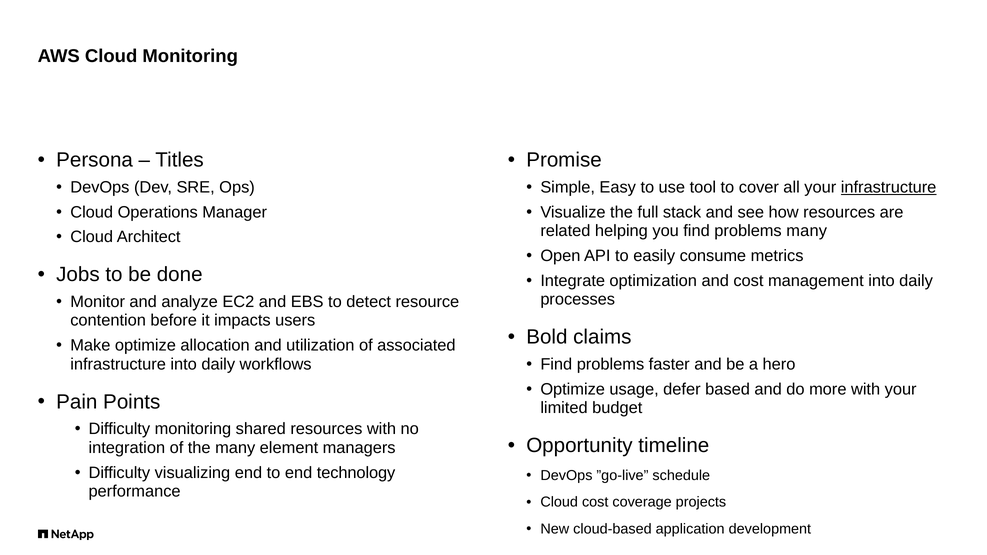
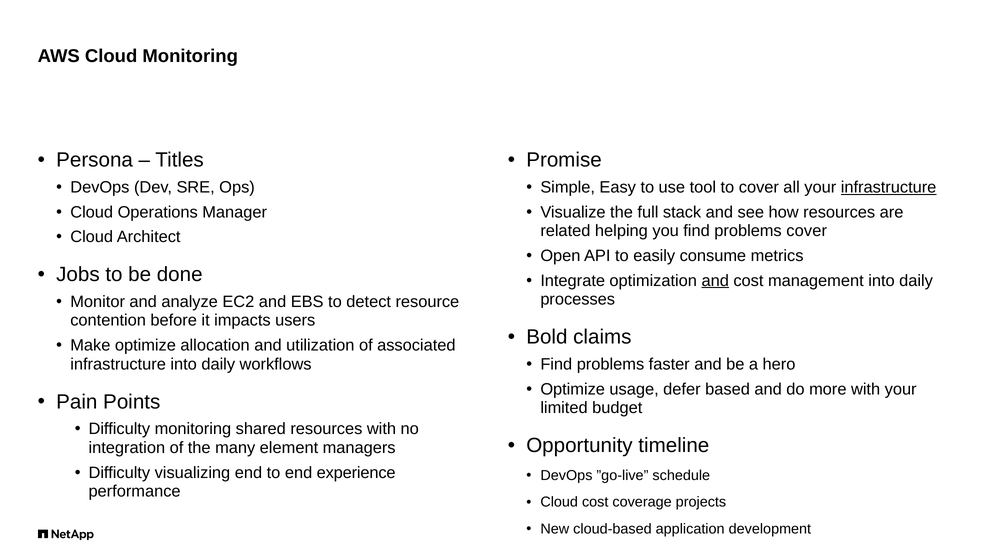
problems many: many -> cover
and at (715, 281) underline: none -> present
technology: technology -> experience
